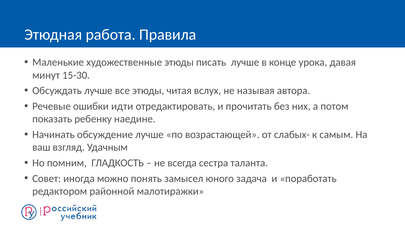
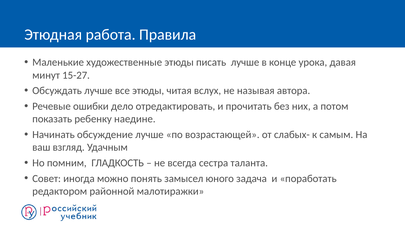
15-30: 15-30 -> 15-27
идти: идти -> дело
